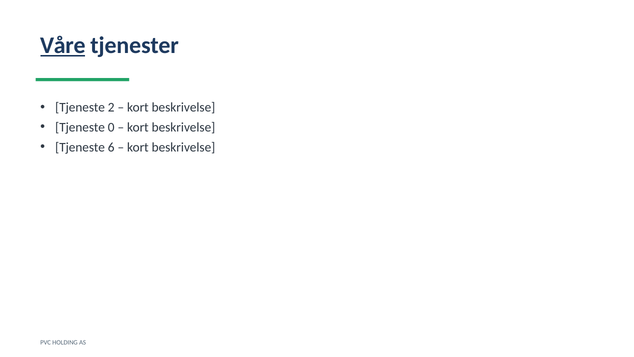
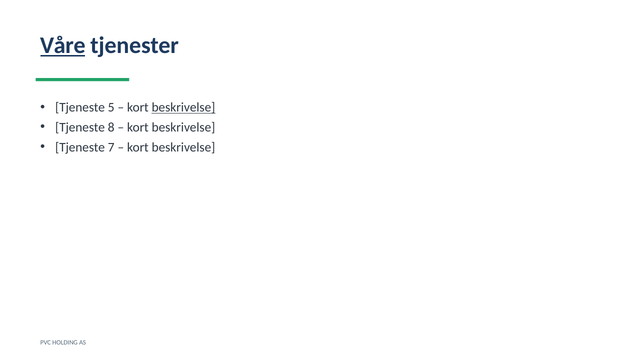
2: 2 -> 5
beskrivelse at (183, 107) underline: none -> present
0: 0 -> 8
6: 6 -> 7
